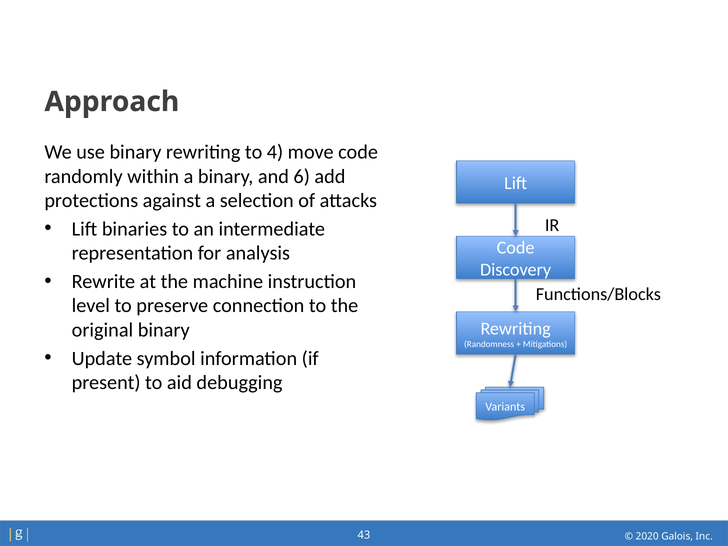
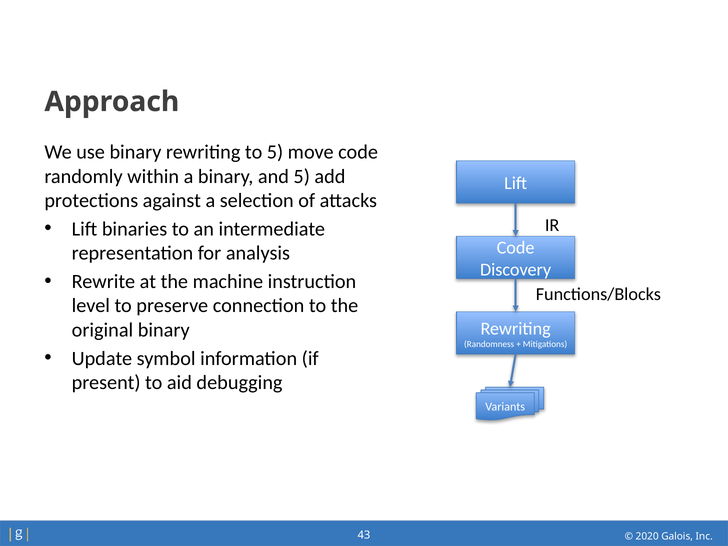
to 4: 4 -> 5
and 6: 6 -> 5
